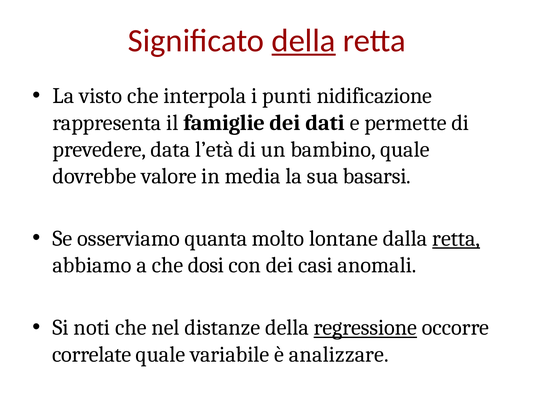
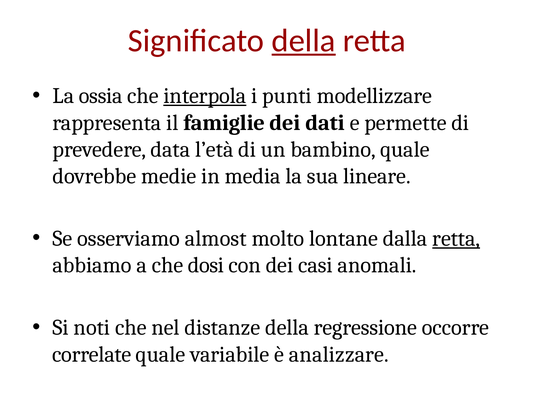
visto: visto -> ossia
interpola underline: none -> present
nidificazione: nidificazione -> modellizzare
valore: valore -> medie
basarsi: basarsi -> lineare
quanta: quanta -> almost
regressione underline: present -> none
